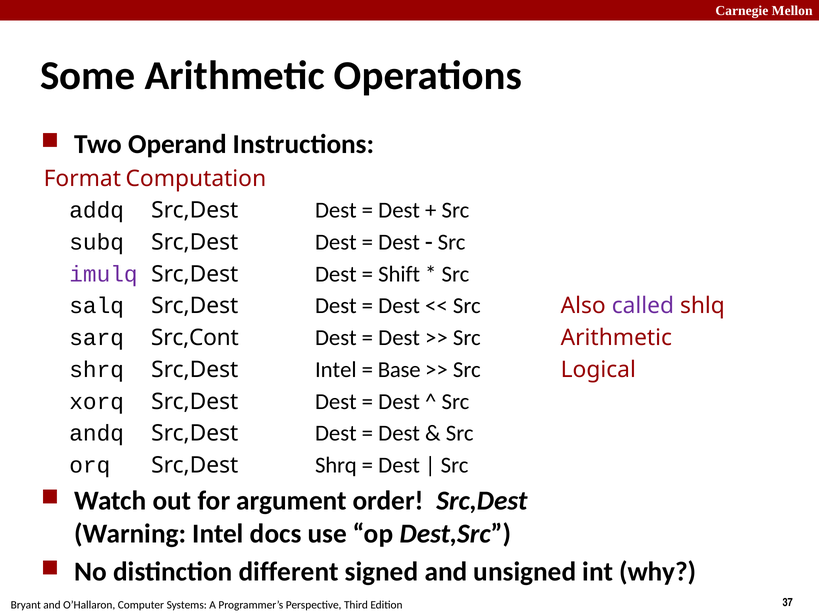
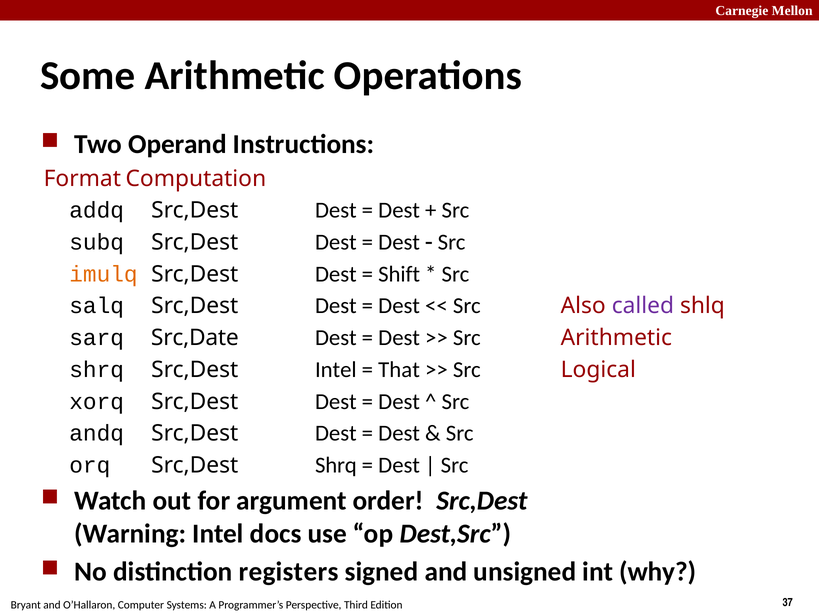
imulq colour: purple -> orange
Src,Cont: Src,Cont -> Src,Date
Base: Base -> That
different: different -> registers
